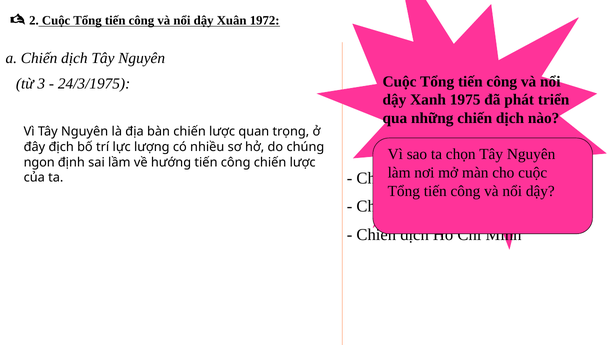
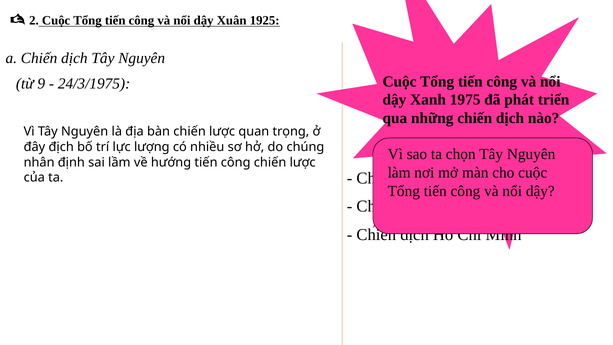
1972: 1972 -> 1925
3: 3 -> 9
ngọn: ngọn -> nhân
